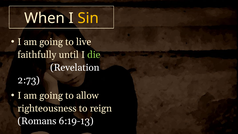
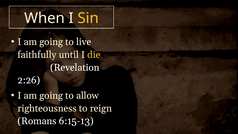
die colour: light green -> yellow
2:73: 2:73 -> 2:26
6:19-13: 6:19-13 -> 6:15-13
